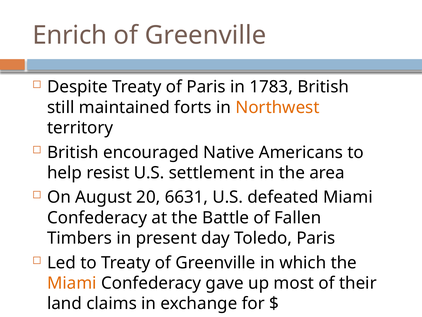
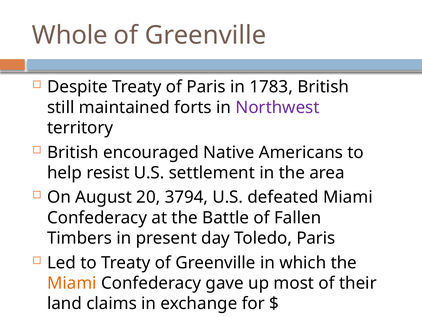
Enrich: Enrich -> Whole
Northwest colour: orange -> purple
6631: 6631 -> 3794
